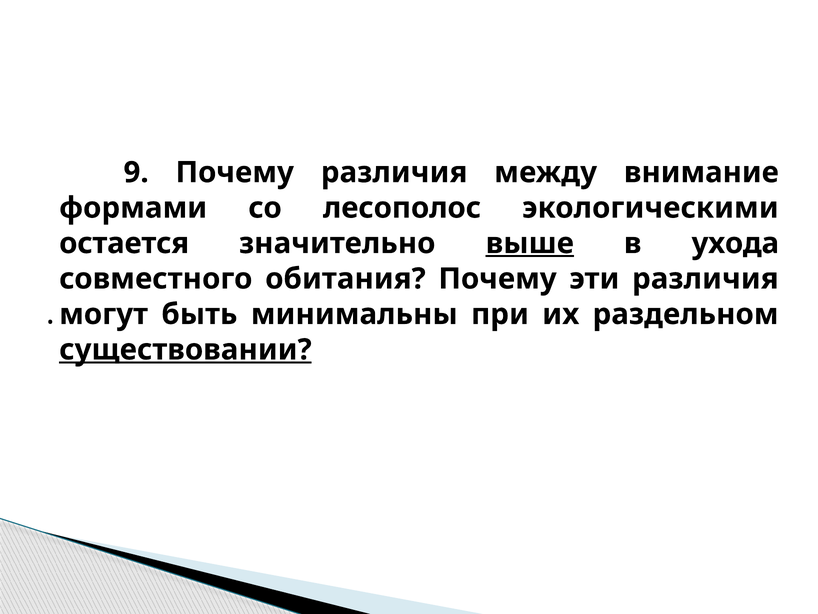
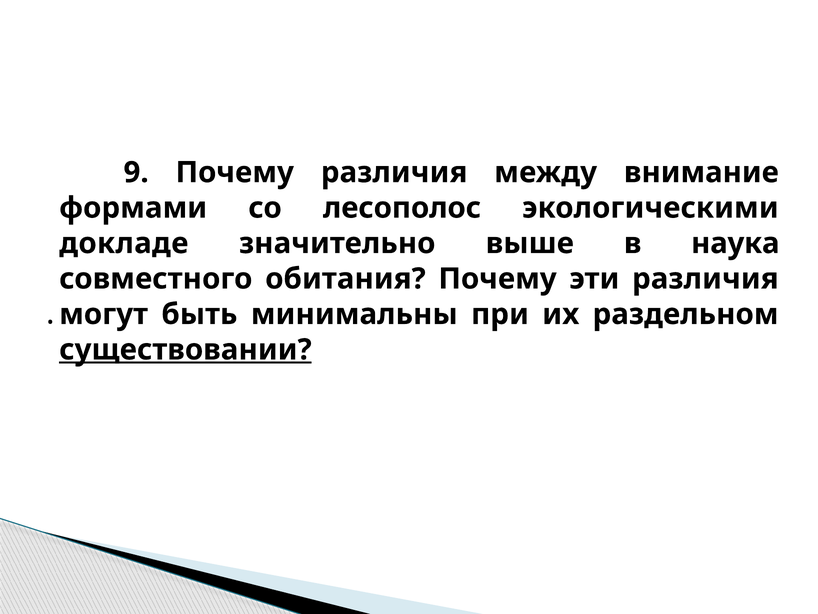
остается: остается -> докладе
выше underline: present -> none
ухода: ухода -> наука
